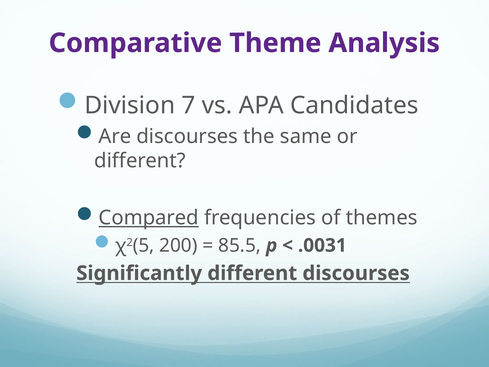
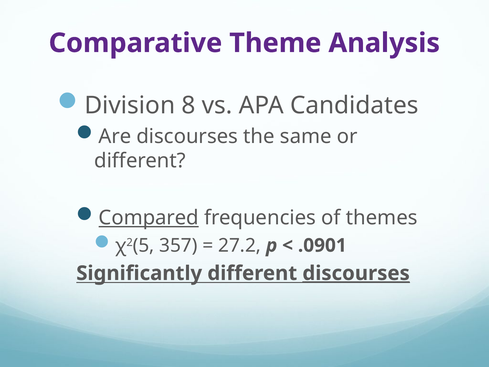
7: 7 -> 8
200: 200 -> 357
85.5: 85.5 -> 27.2
.0031: .0031 -> .0901
discourses at (356, 273) underline: none -> present
